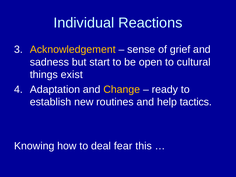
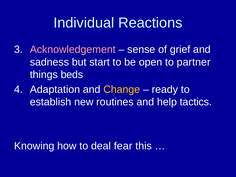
Acknowledgement colour: yellow -> pink
cultural: cultural -> partner
exist: exist -> beds
